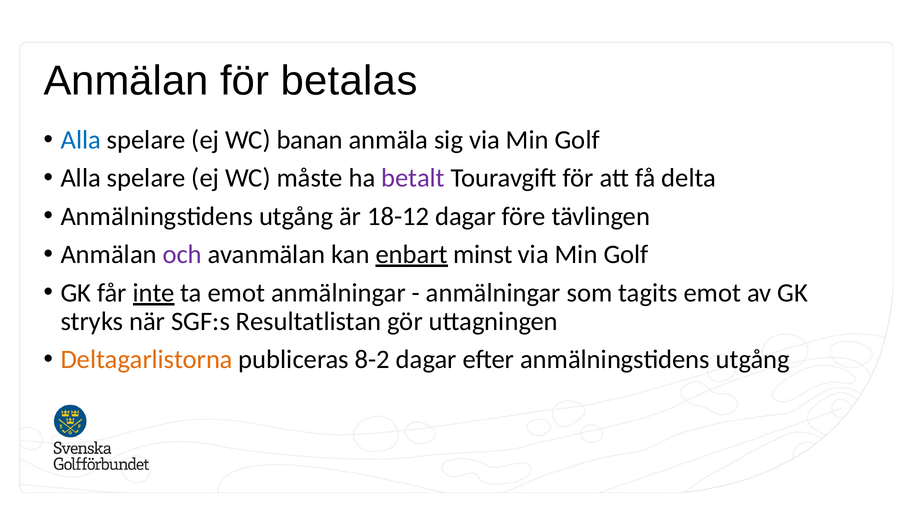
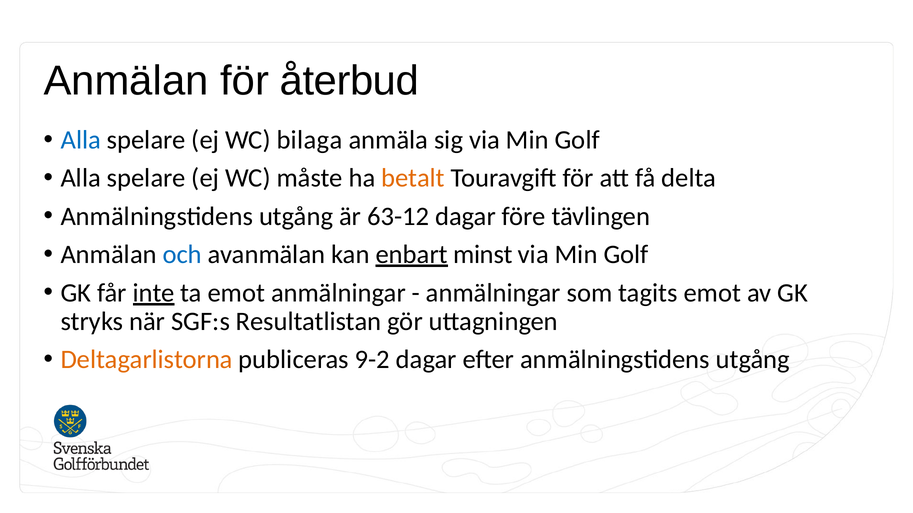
betalas: betalas -> återbud
banan: banan -> bilaga
betalt colour: purple -> orange
18-12: 18-12 -> 63-12
och colour: purple -> blue
8-2: 8-2 -> 9-2
